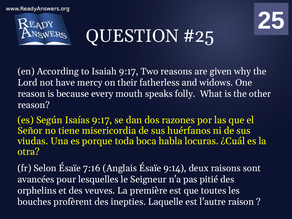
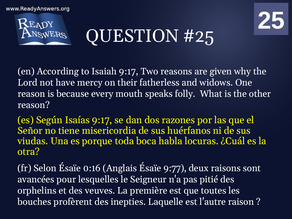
7:16: 7:16 -> 0:16
9:14: 9:14 -> 9:77
